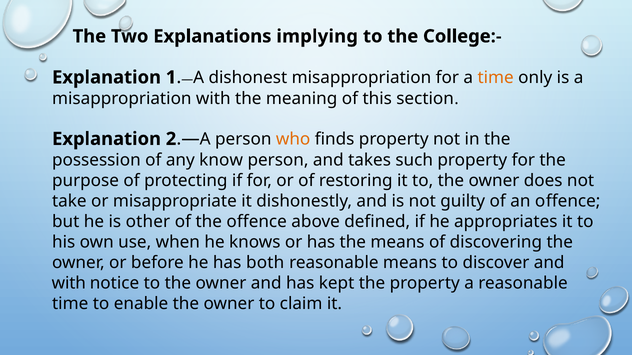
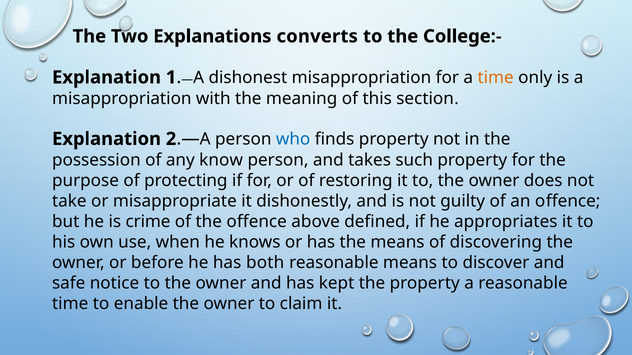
implying: implying -> converts
who colour: orange -> blue
other: other -> crime
with at (69, 283): with -> safe
